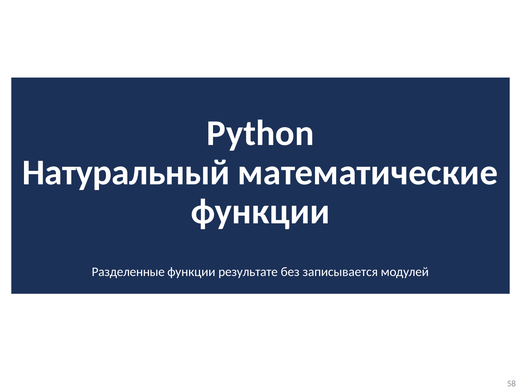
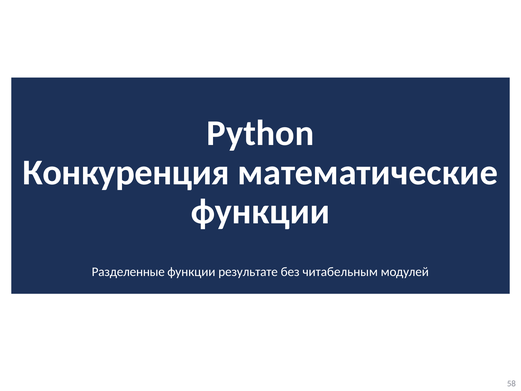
Натуральный: Натуральный -> Конкуренция
записывается: записывается -> читабельным
